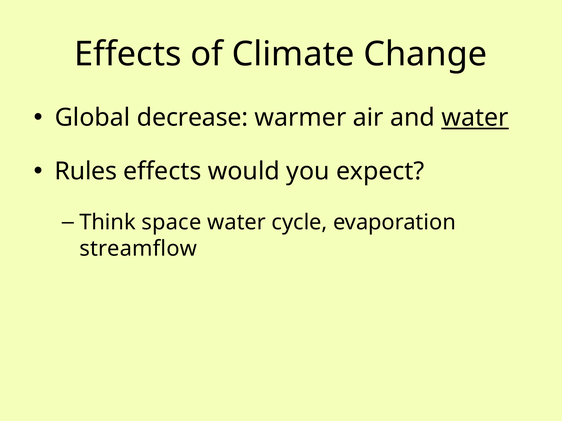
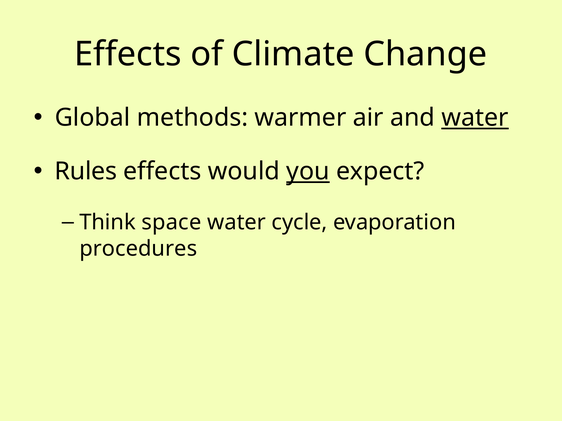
decrease: decrease -> methods
you underline: none -> present
streamflow: streamflow -> procedures
